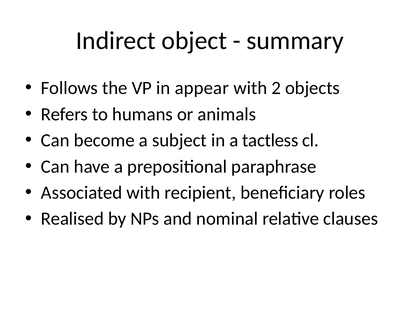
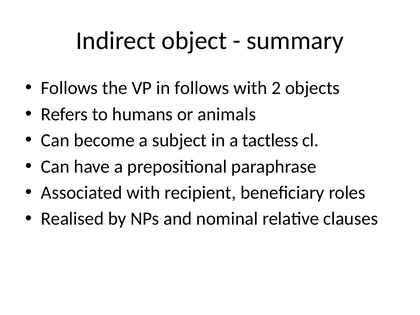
in appear: appear -> follows
